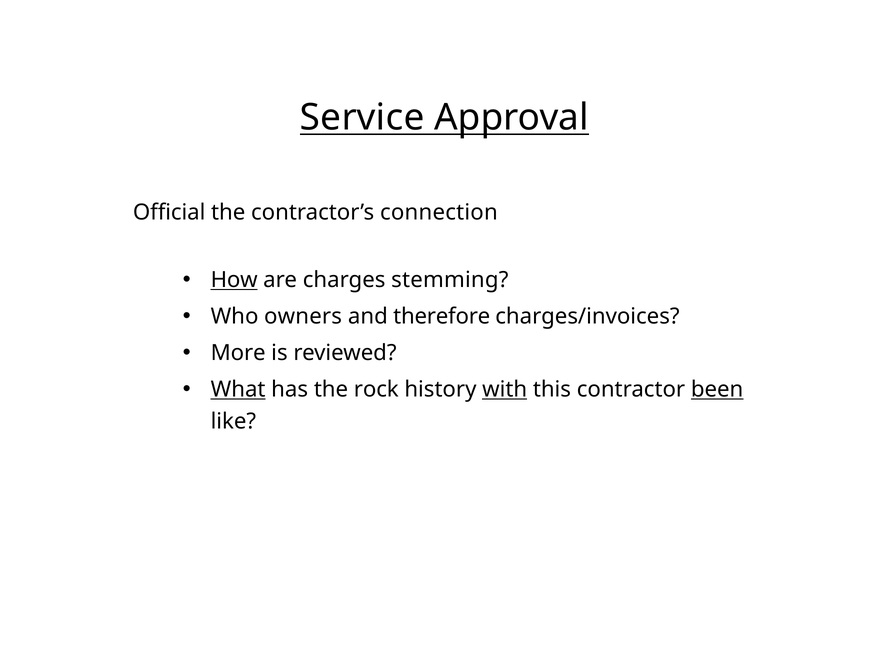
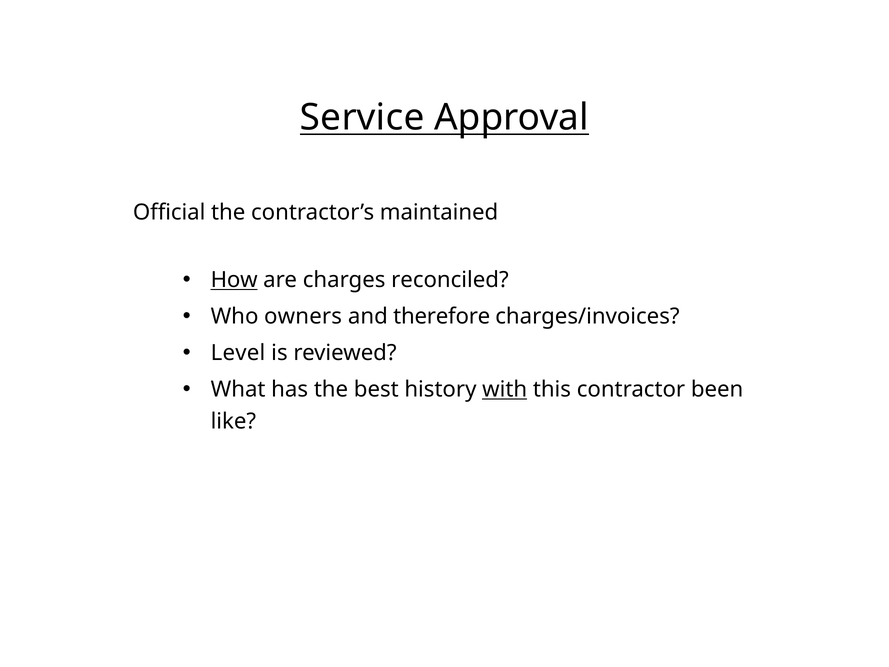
connection: connection -> maintained
stemming: stemming -> reconciled
More: More -> Level
What underline: present -> none
rock: rock -> best
been underline: present -> none
